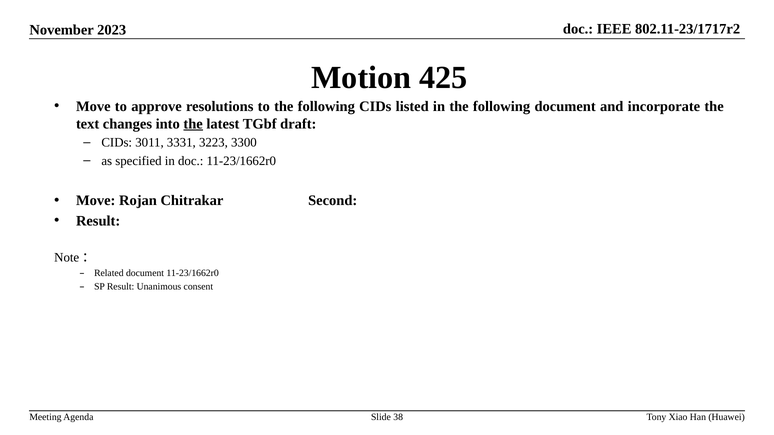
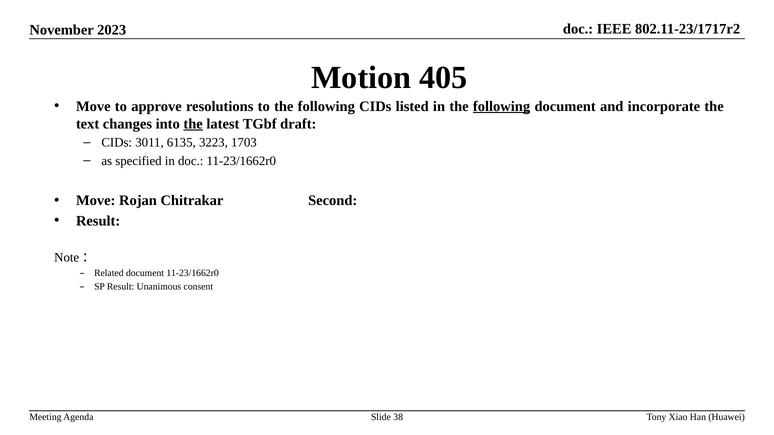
425: 425 -> 405
following at (502, 107) underline: none -> present
3331: 3331 -> 6135
3300: 3300 -> 1703
